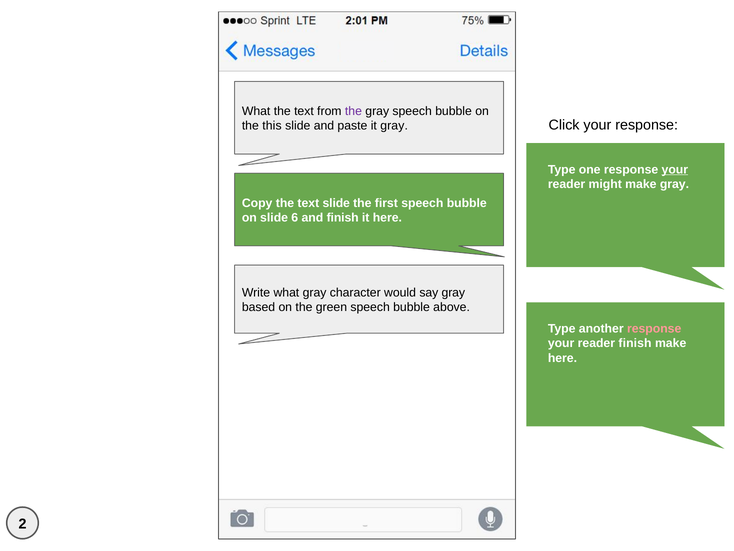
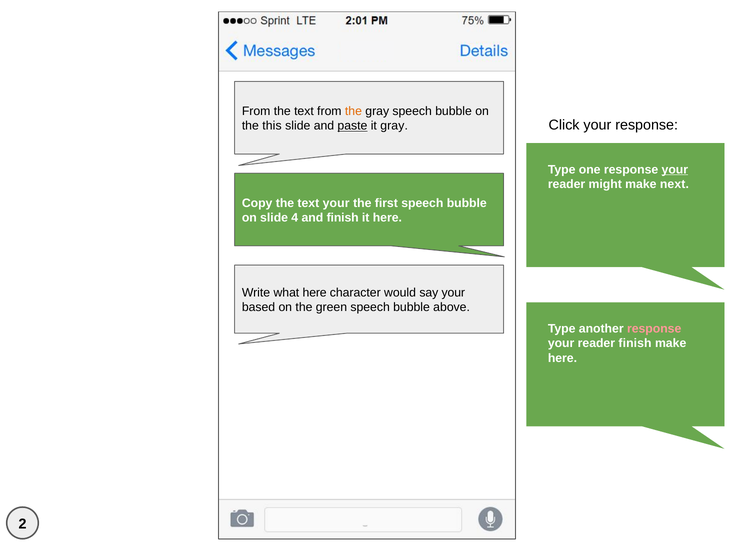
What at (256, 111): What -> From
the at (353, 111) colour: purple -> orange
paste underline: none -> present
make gray: gray -> next
text slide: slide -> your
6: 6 -> 4
what gray: gray -> here
say gray: gray -> your
